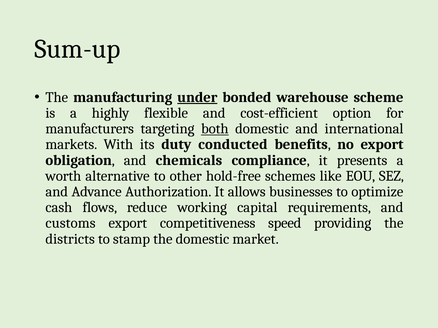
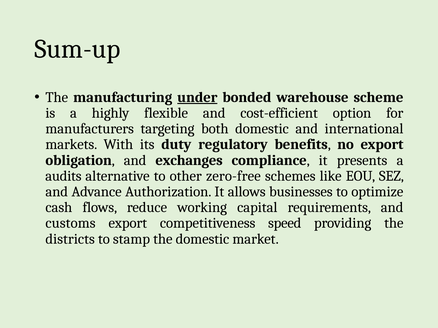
both underline: present -> none
conducted: conducted -> regulatory
chemicals: chemicals -> exchanges
worth: worth -> audits
hold-free: hold-free -> zero-free
